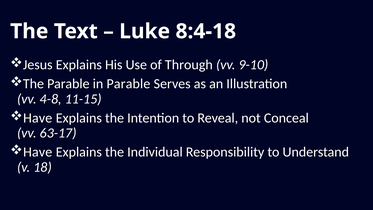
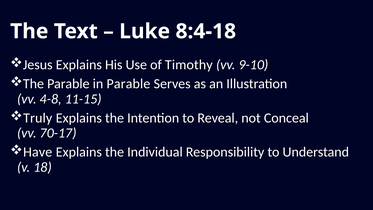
Through: Through -> Timothy
Have at (38, 118): Have -> Truly
63-17: 63-17 -> 70-17
